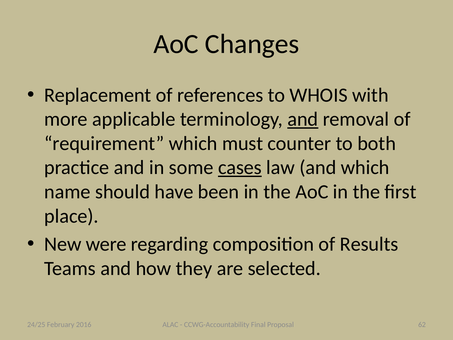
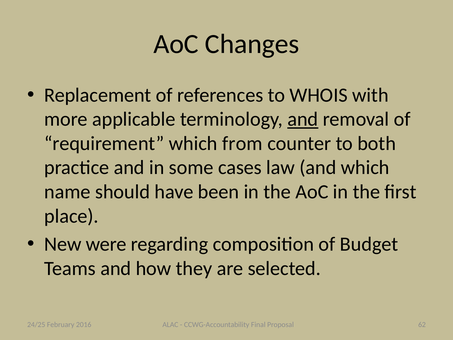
must: must -> from
cases underline: present -> none
Results: Results -> Budget
